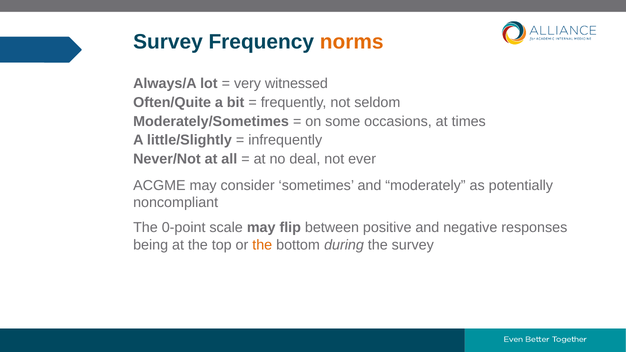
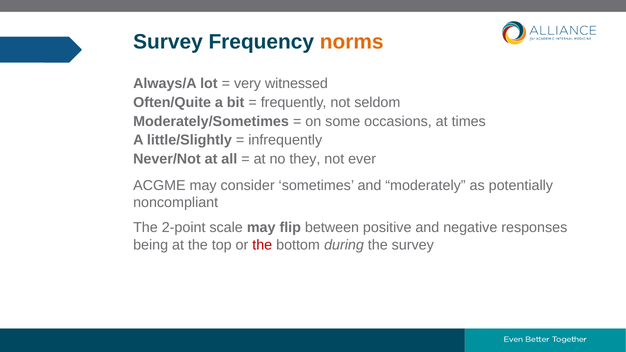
deal: deal -> they
0-point: 0-point -> 2-point
the at (262, 245) colour: orange -> red
